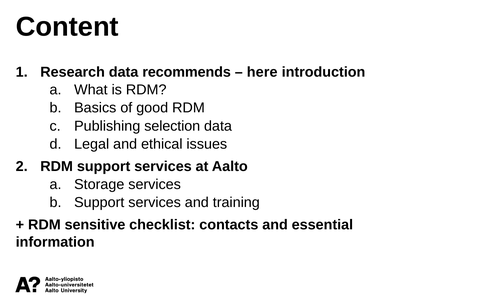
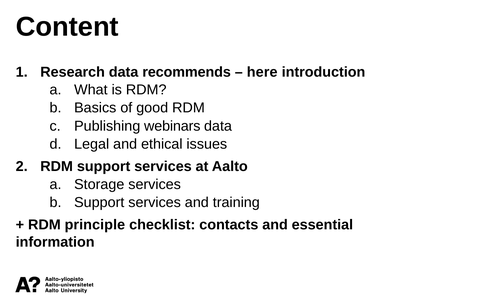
selection: selection -> webinars
sensitive: sensitive -> principle
